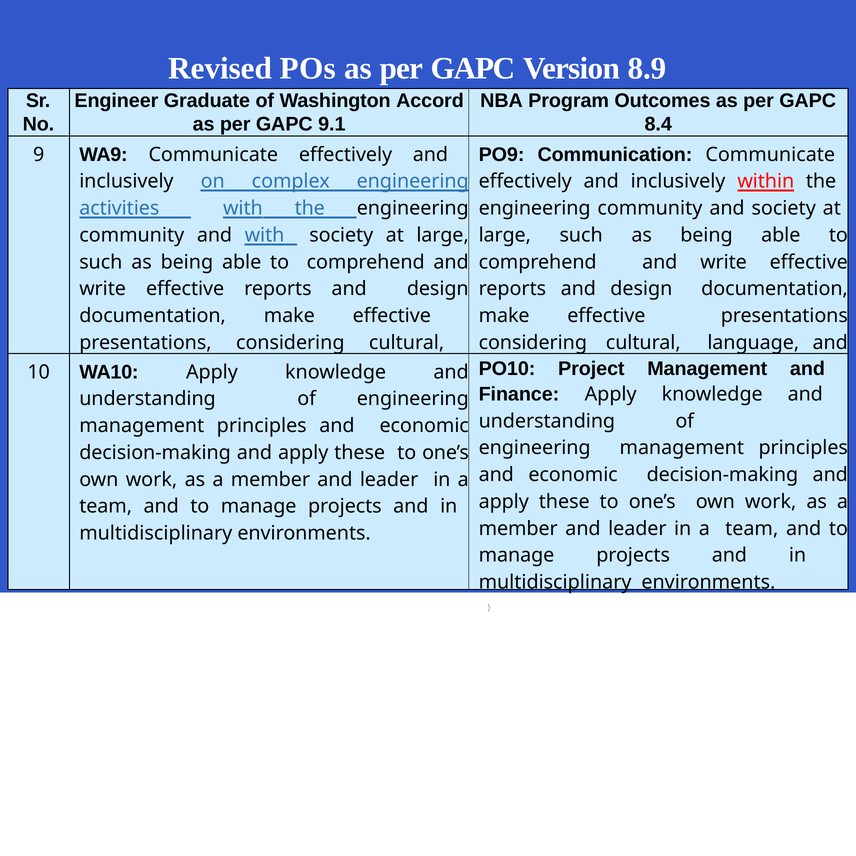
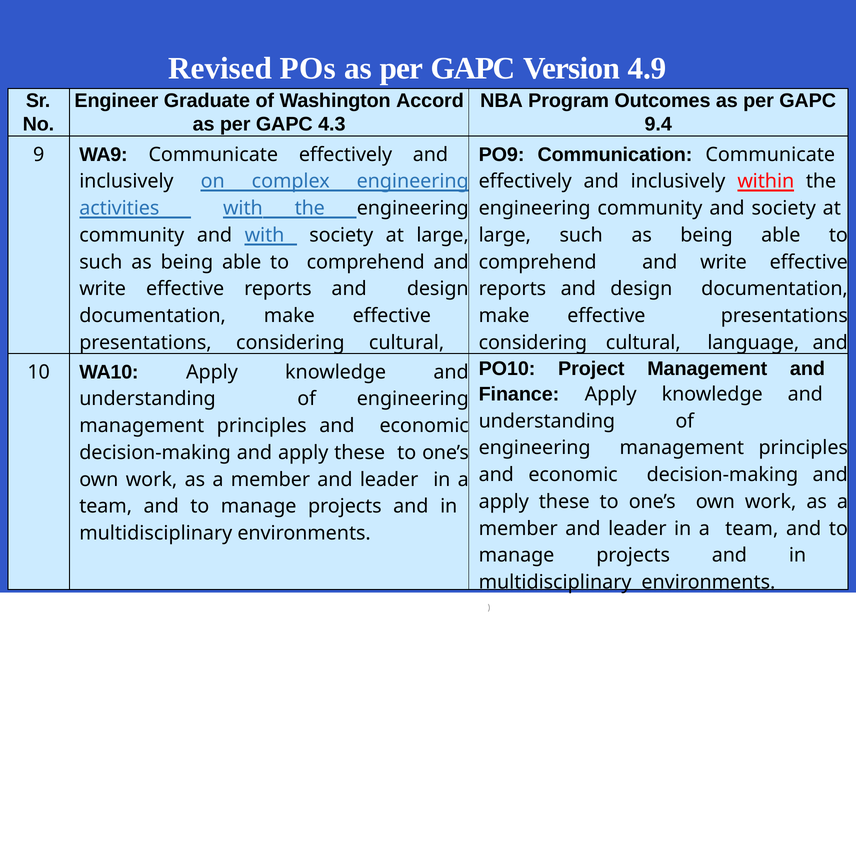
8.9: 8.9 -> 4.9
9.1: 9.1 -> 4.3
8.4: 8.4 -> 9.4
